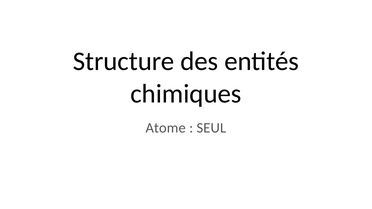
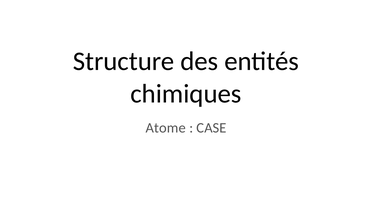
SEUL: SEUL -> CASE
